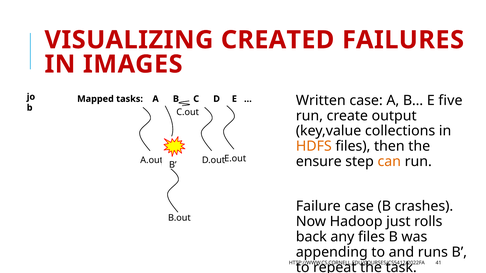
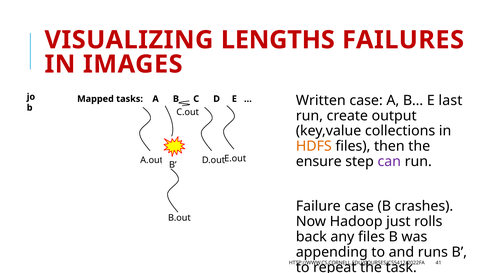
CREATED: CREATED -> LENGTHS
five: five -> last
can colour: orange -> purple
